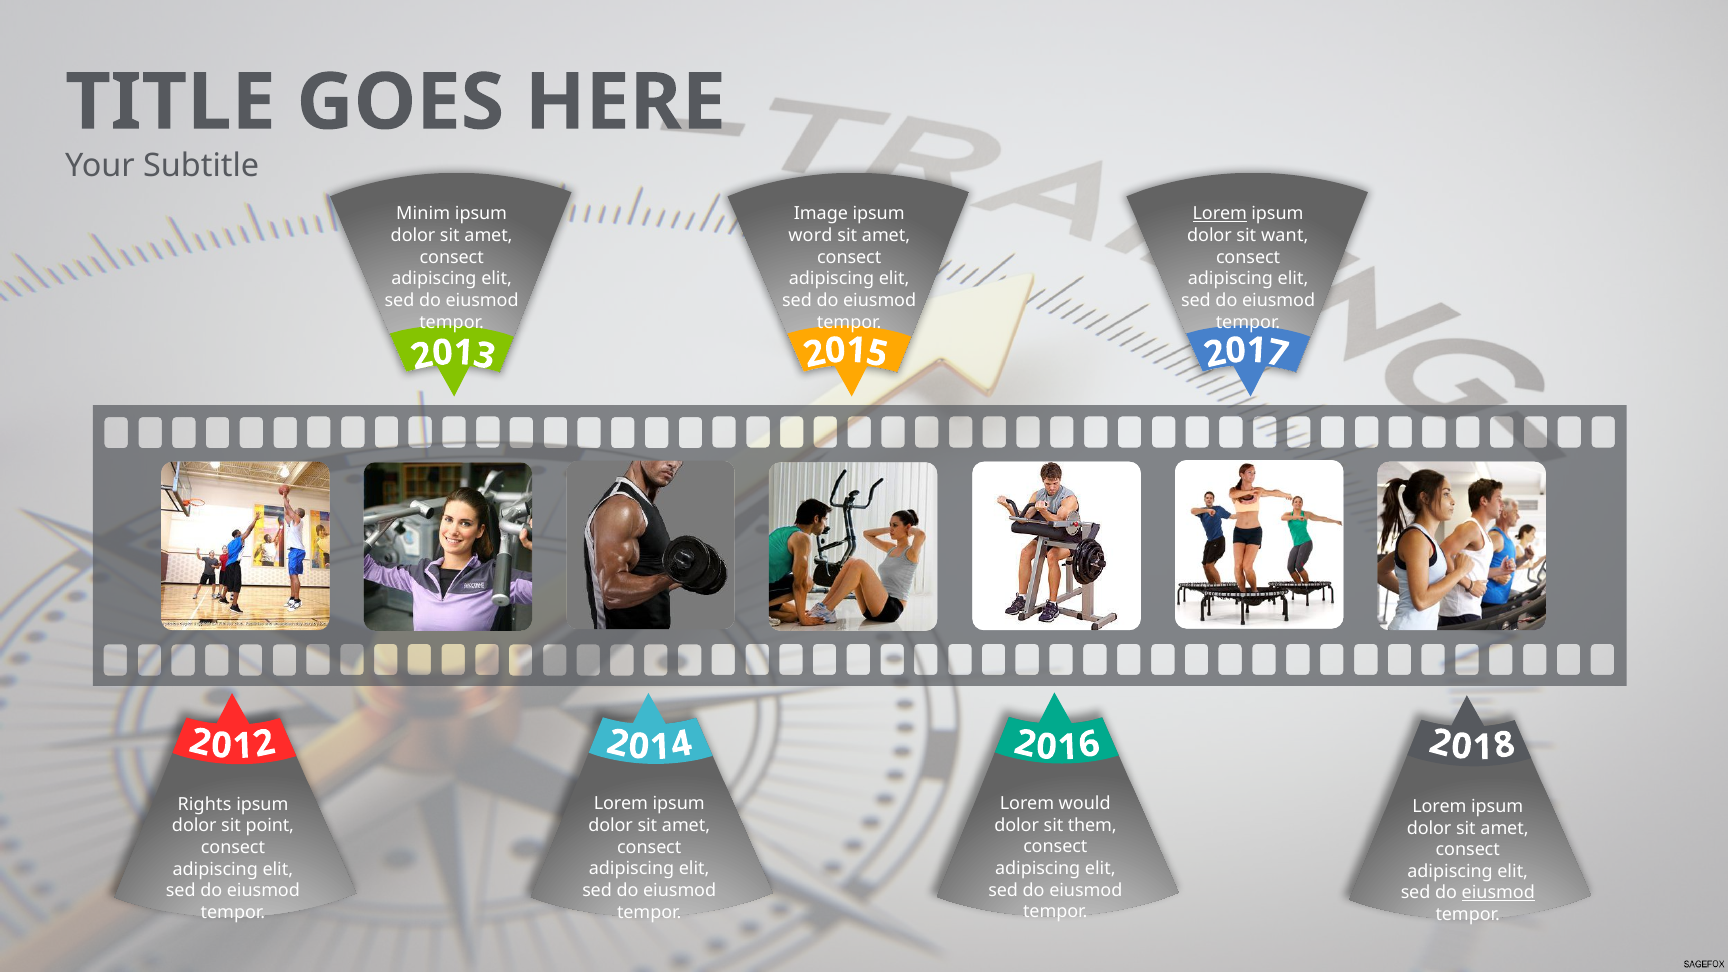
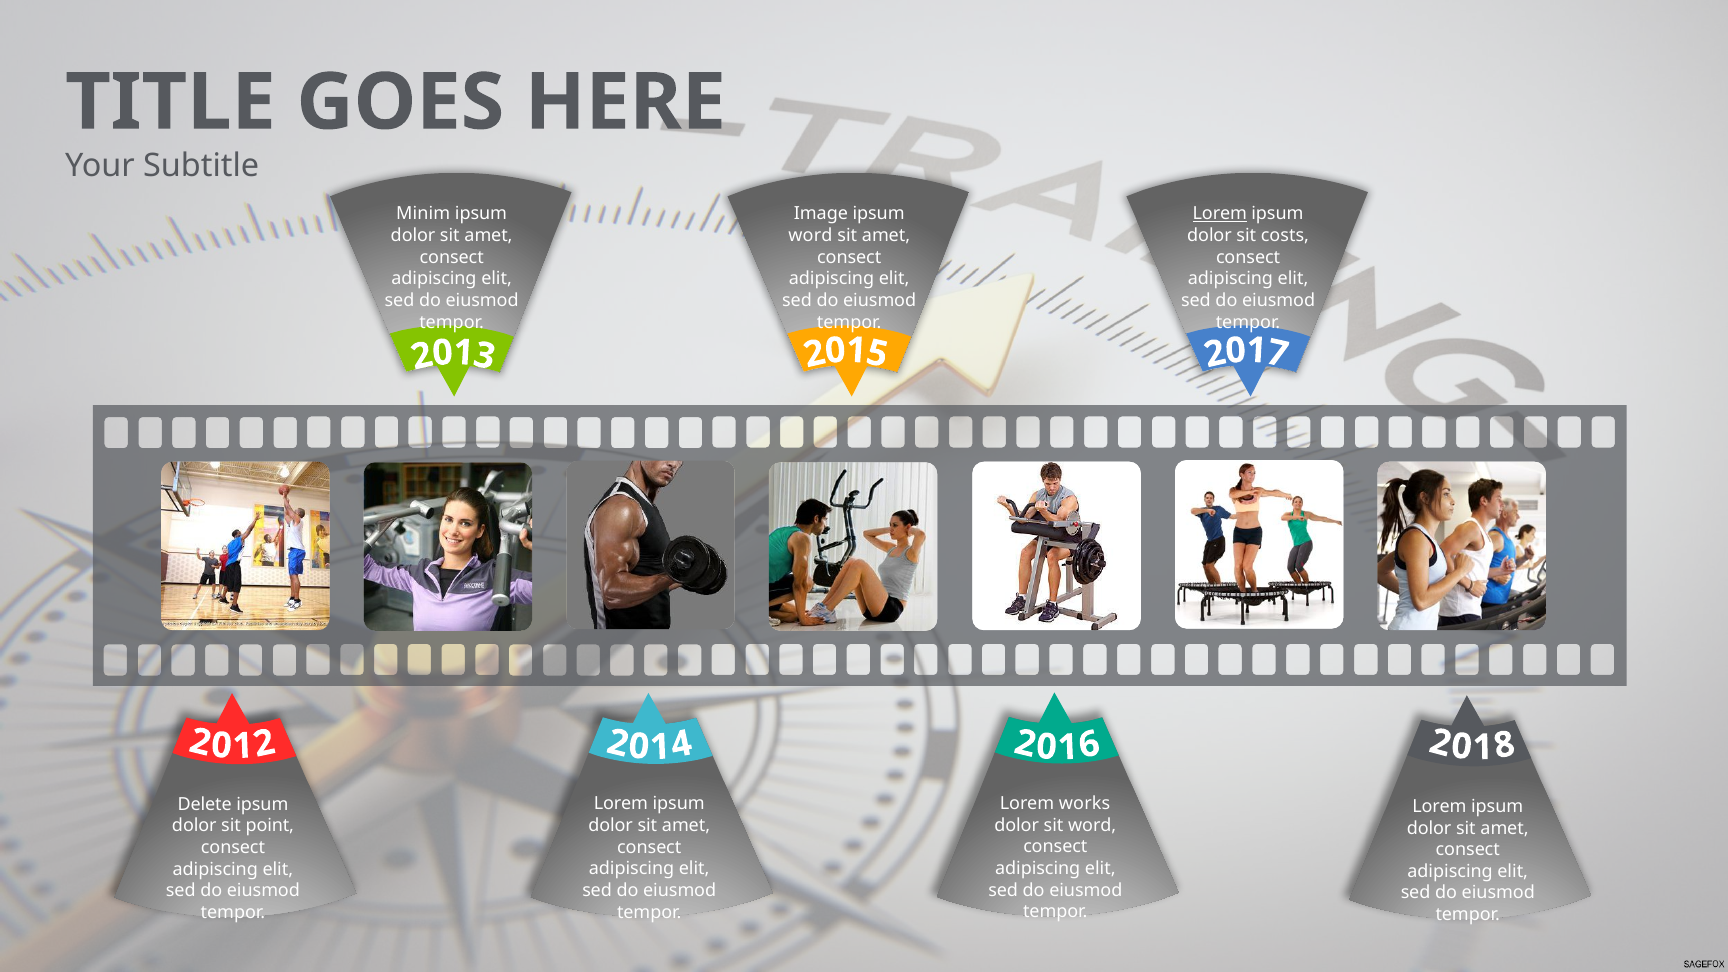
want: want -> costs
would: would -> works
Rights: Rights -> Delete
sit them: them -> word
eiusmod at (1498, 893) underline: present -> none
